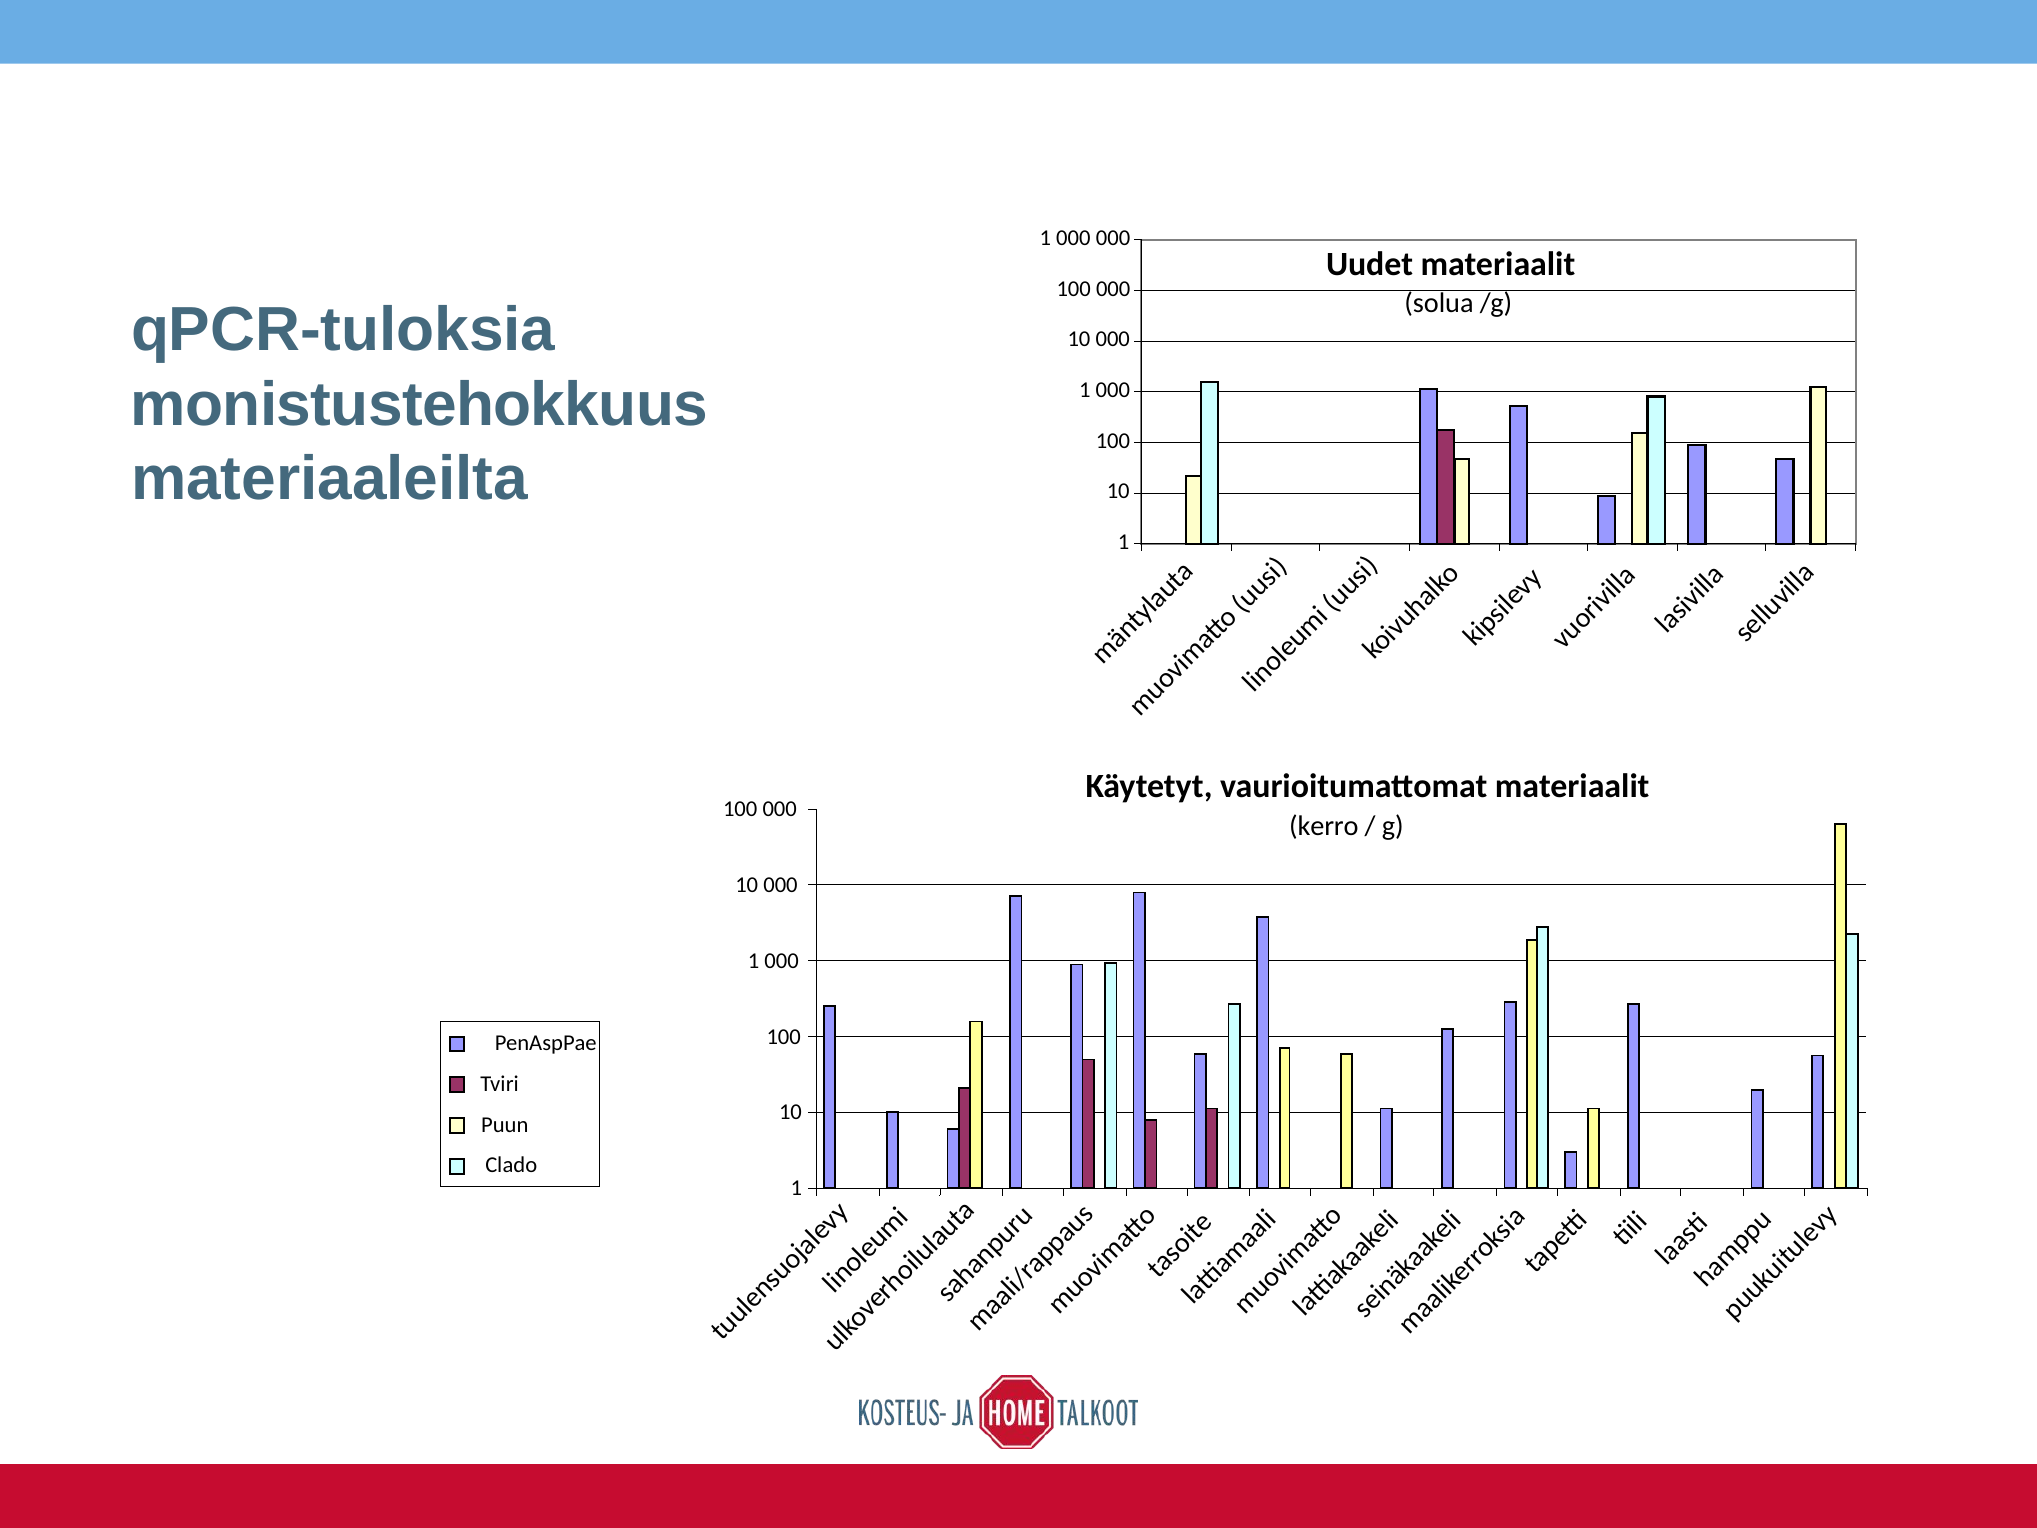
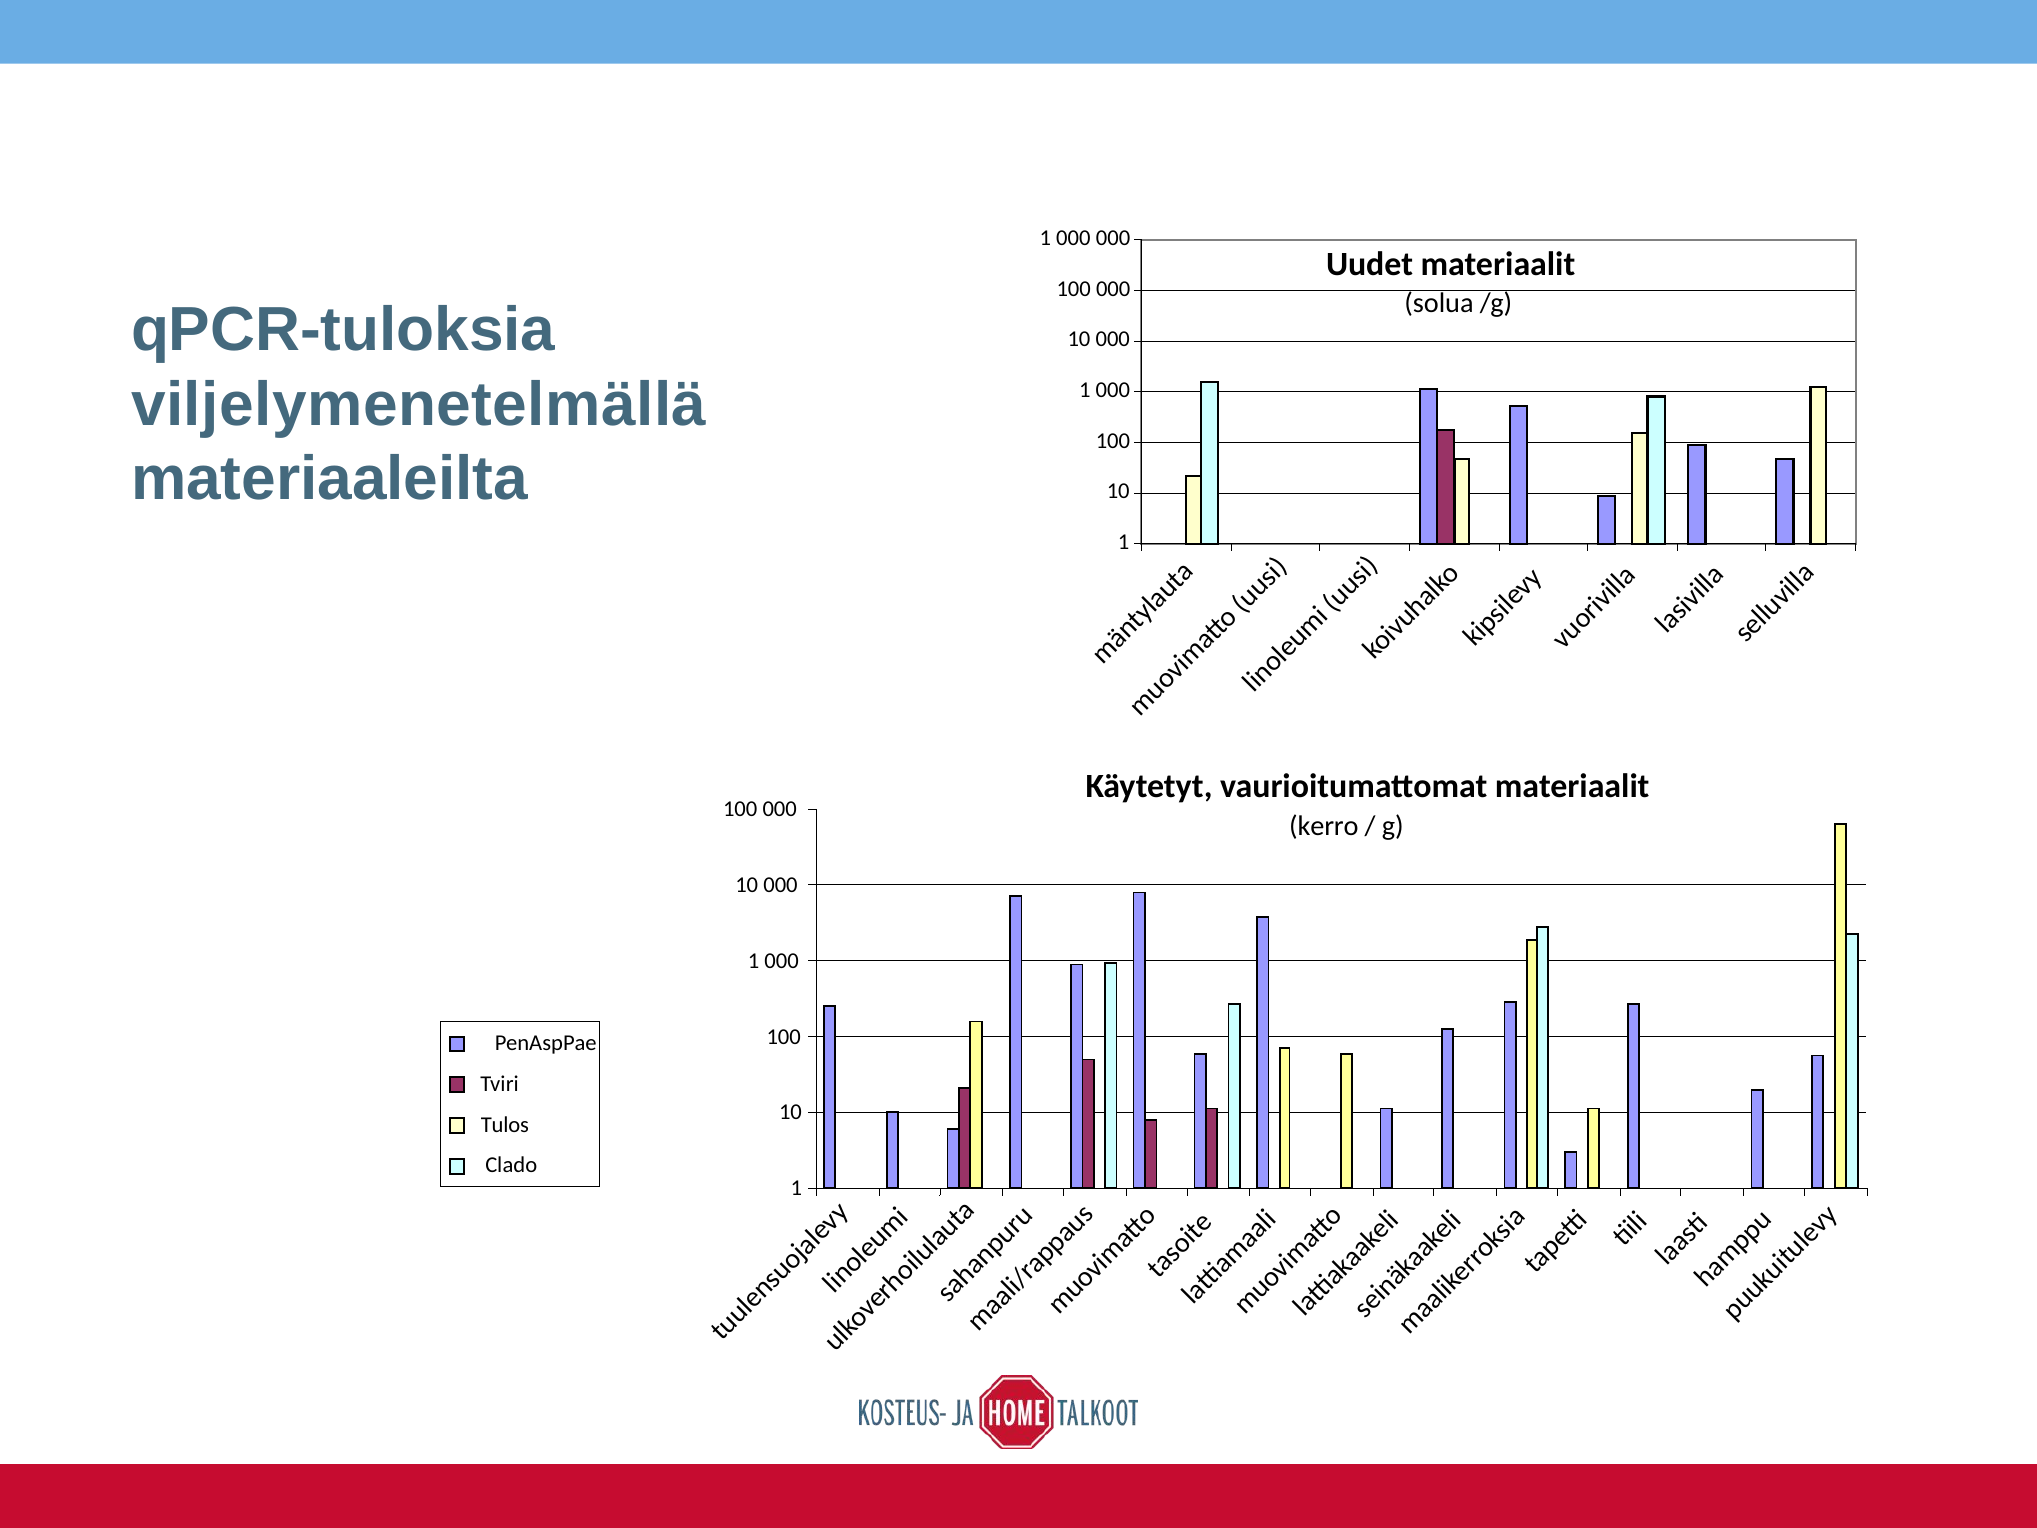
monistustehokkuus: monistustehokkuus -> viljelymenetelmällä
Puun: Puun -> Tulos
